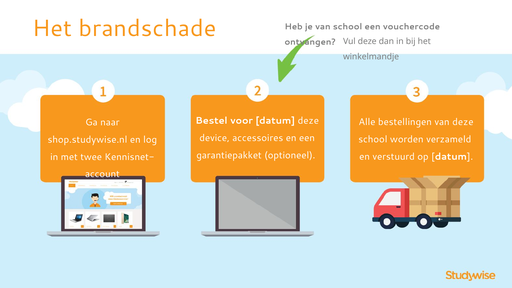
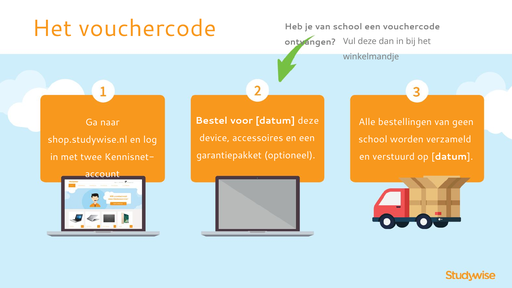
Het brandschade: brandschade -> vouchercode
van deze: deze -> geen
